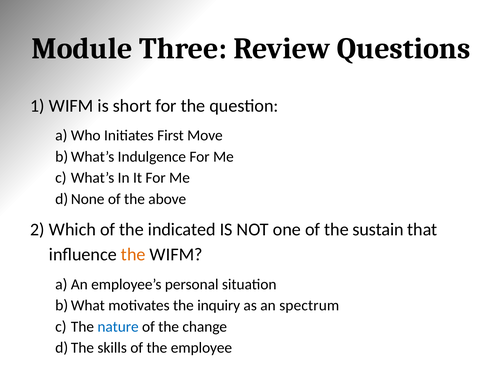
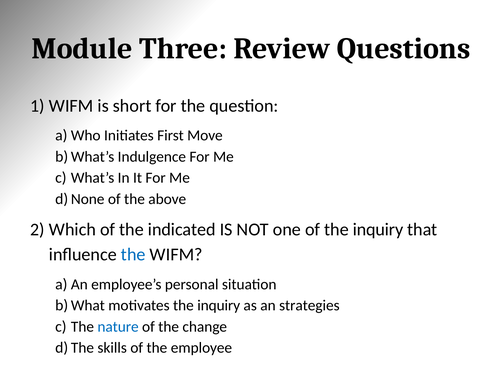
of the sustain: sustain -> inquiry
the at (133, 254) colour: orange -> blue
spectrum: spectrum -> strategies
